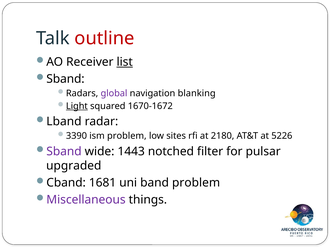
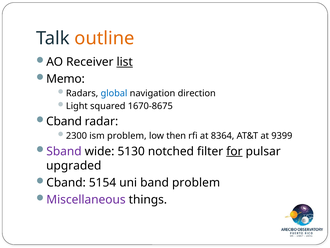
outline colour: red -> orange
Sband at (65, 79): Sband -> Memo
global colour: purple -> blue
blanking: blanking -> direction
Light underline: present -> none
1670-1672: 1670-1672 -> 1670-8675
Lband at (64, 121): Lband -> Cband
3390: 3390 -> 2300
sites: sites -> then
2180: 2180 -> 8364
5226: 5226 -> 9399
1443: 1443 -> 5130
for underline: none -> present
1681: 1681 -> 5154
